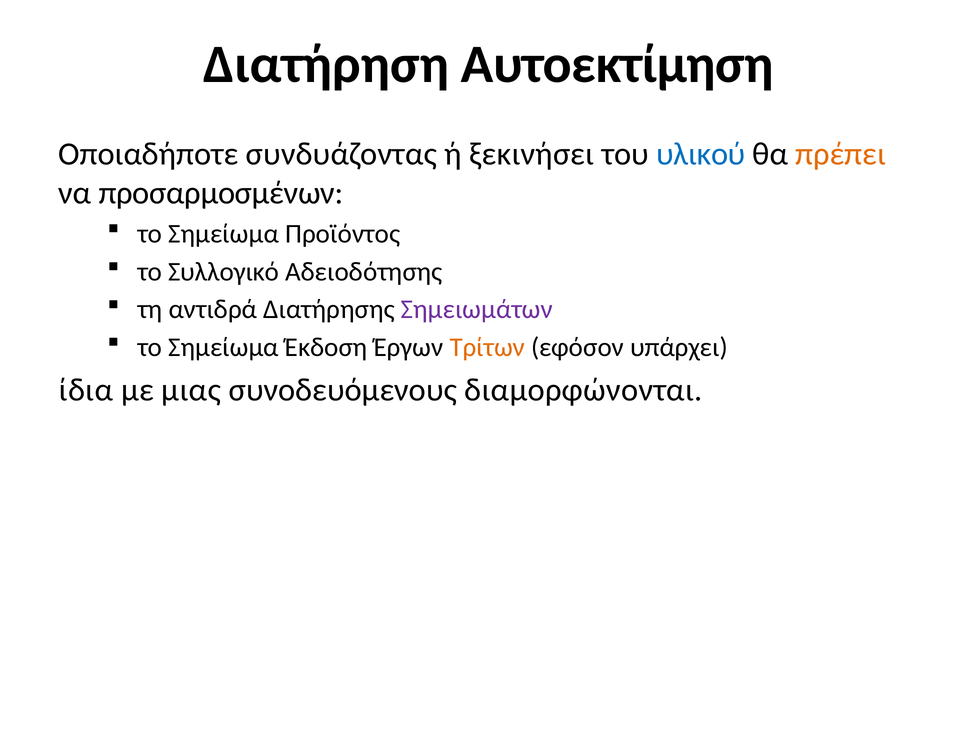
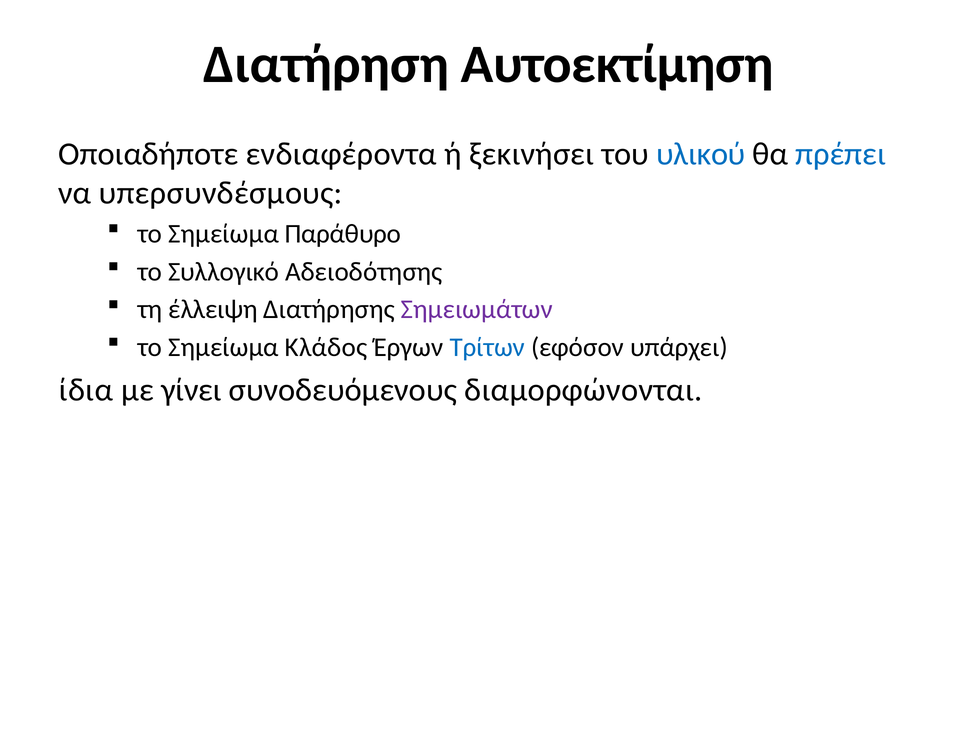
συνδυάζοντας: συνδυάζοντας -> ενδιαφέροντα
πρέπει colour: orange -> blue
προσαρμοσμένων: προσαρμοσμένων -> υπερσυνδέσμους
Προϊόντος: Προϊόντος -> Παράθυρο
αντιδρά: αντιδρά -> έλλειψη
Έκδοση: Έκδοση -> Κλάδος
Τρίτων colour: orange -> blue
μιας: μιας -> γίνει
